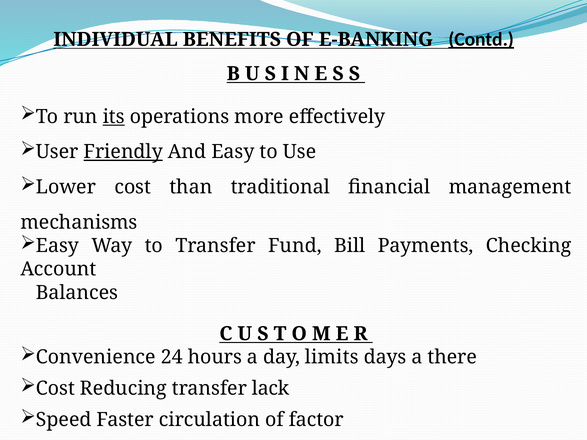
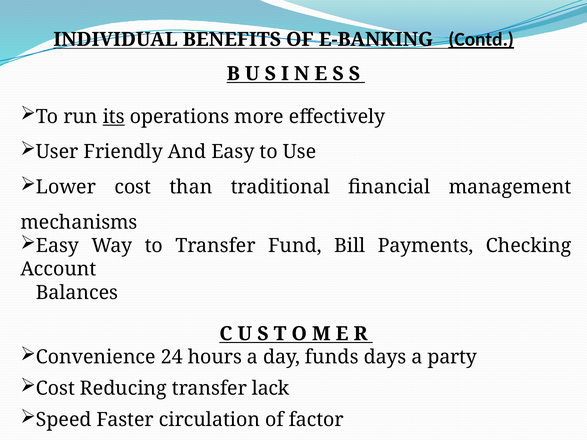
Friendly underline: present -> none
limits: limits -> funds
there: there -> party
